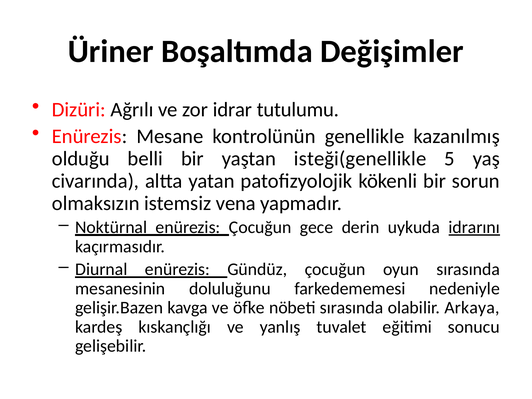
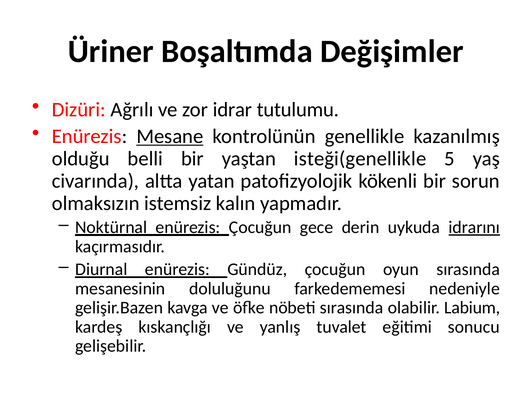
Mesane underline: none -> present
vena: vena -> kalın
Arkaya: Arkaya -> Labium
